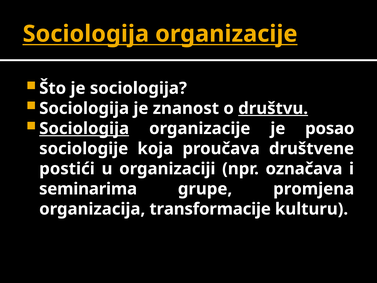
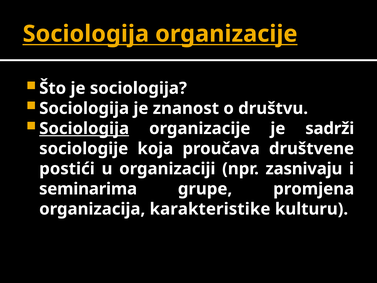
društvu underline: present -> none
posao: posao -> sadrži
označava: označava -> zasnivaju
transformacije: transformacije -> karakteristike
